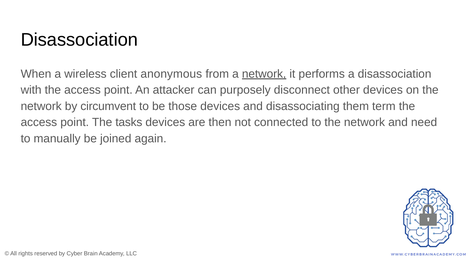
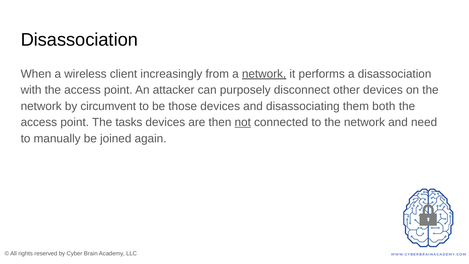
anonymous: anonymous -> increasingly
term: term -> both
not underline: none -> present
